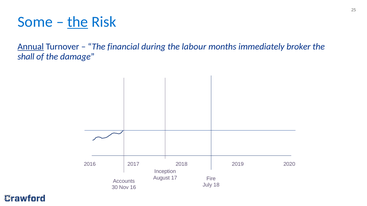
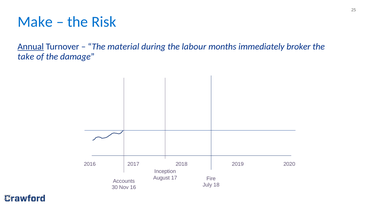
Some: Some -> Make
the at (78, 22) underline: present -> none
financial: financial -> material
shall: shall -> take
